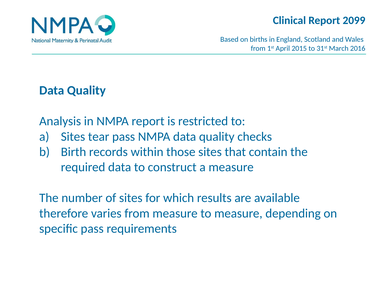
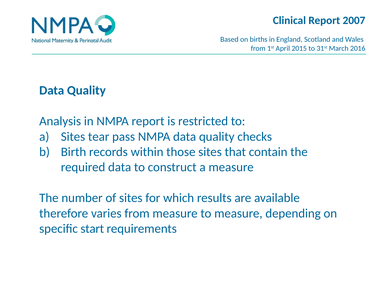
2099: 2099 -> 2007
specific pass: pass -> start
